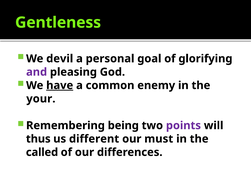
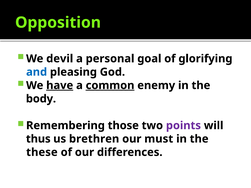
Gentleness: Gentleness -> Opposition
and colour: purple -> blue
common underline: none -> present
your: your -> body
being: being -> those
different: different -> brethren
called: called -> these
